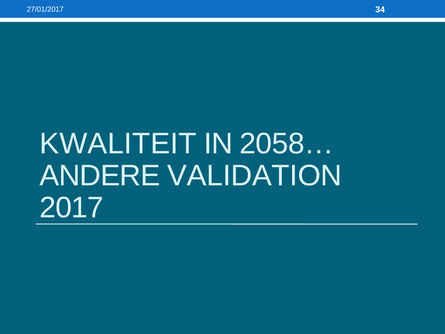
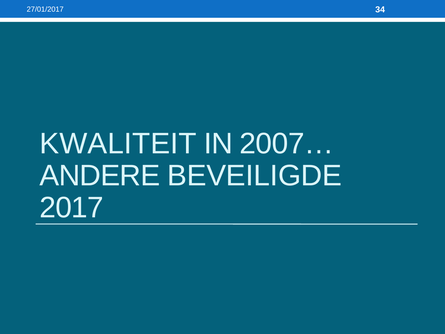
2058…: 2058… -> 2007…
VALIDATION: VALIDATION -> BEVEILIGDE
